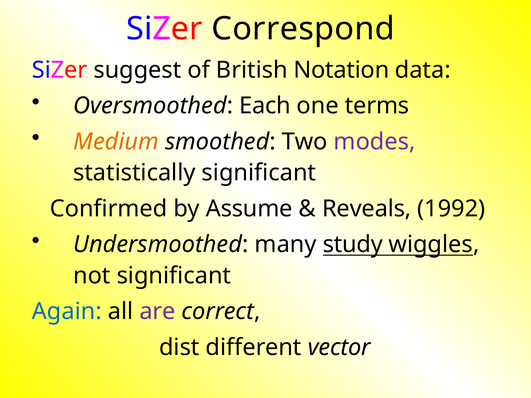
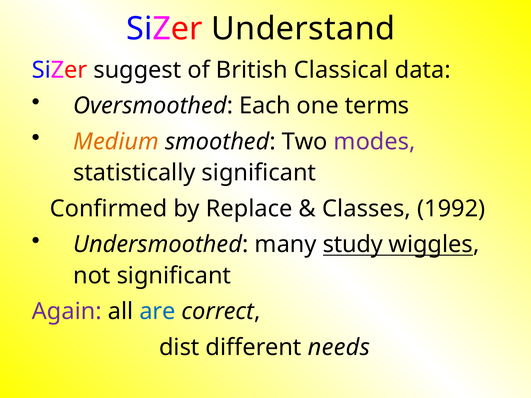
Correspond: Correspond -> Understand
Notation: Notation -> Classical
Assume: Assume -> Replace
Reveals: Reveals -> Classes
Again colour: blue -> purple
are colour: purple -> blue
vector: vector -> needs
